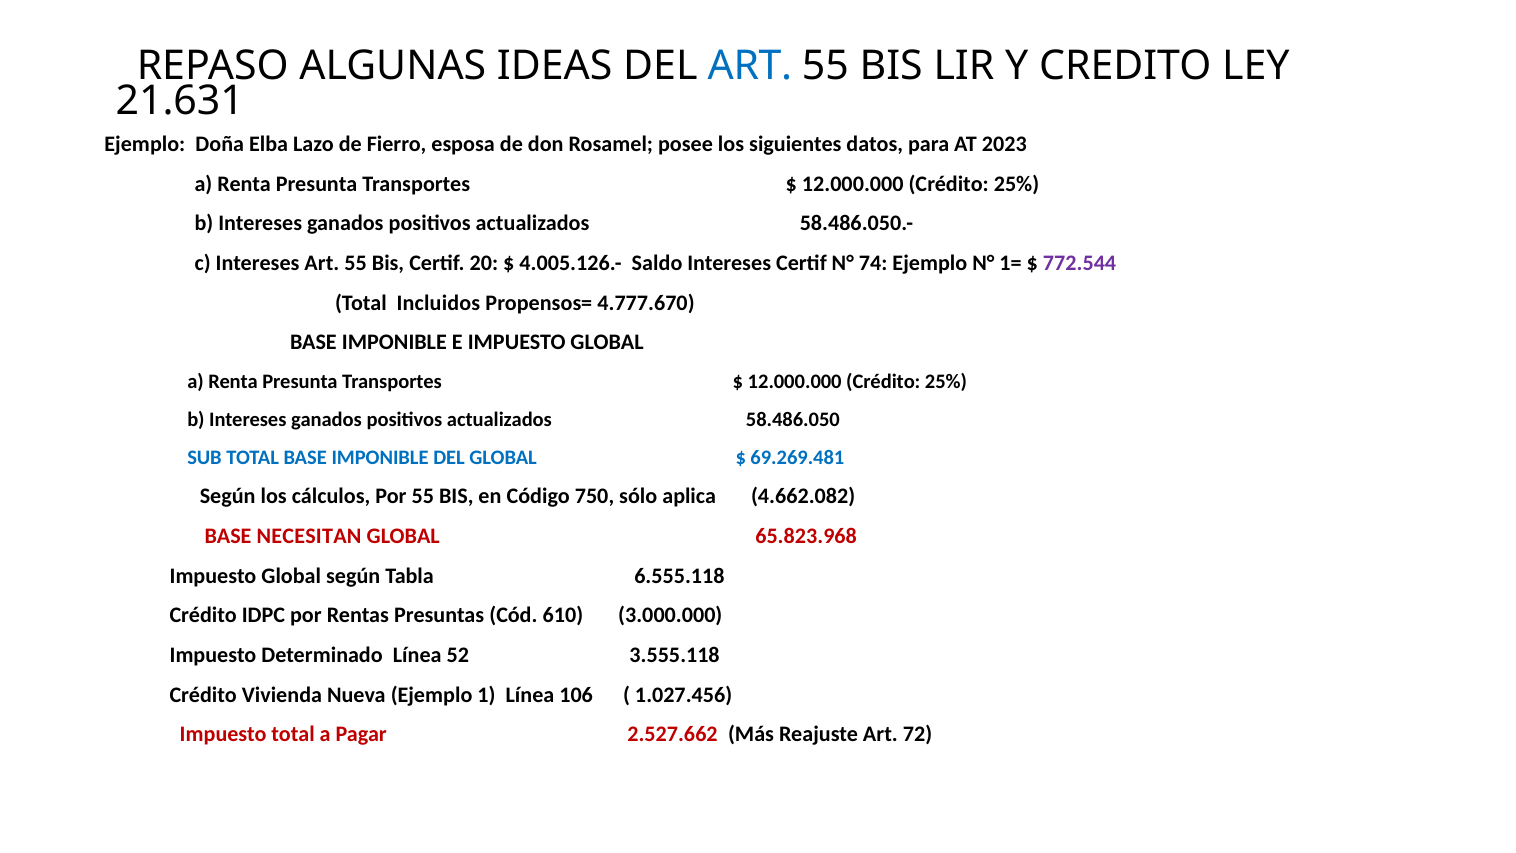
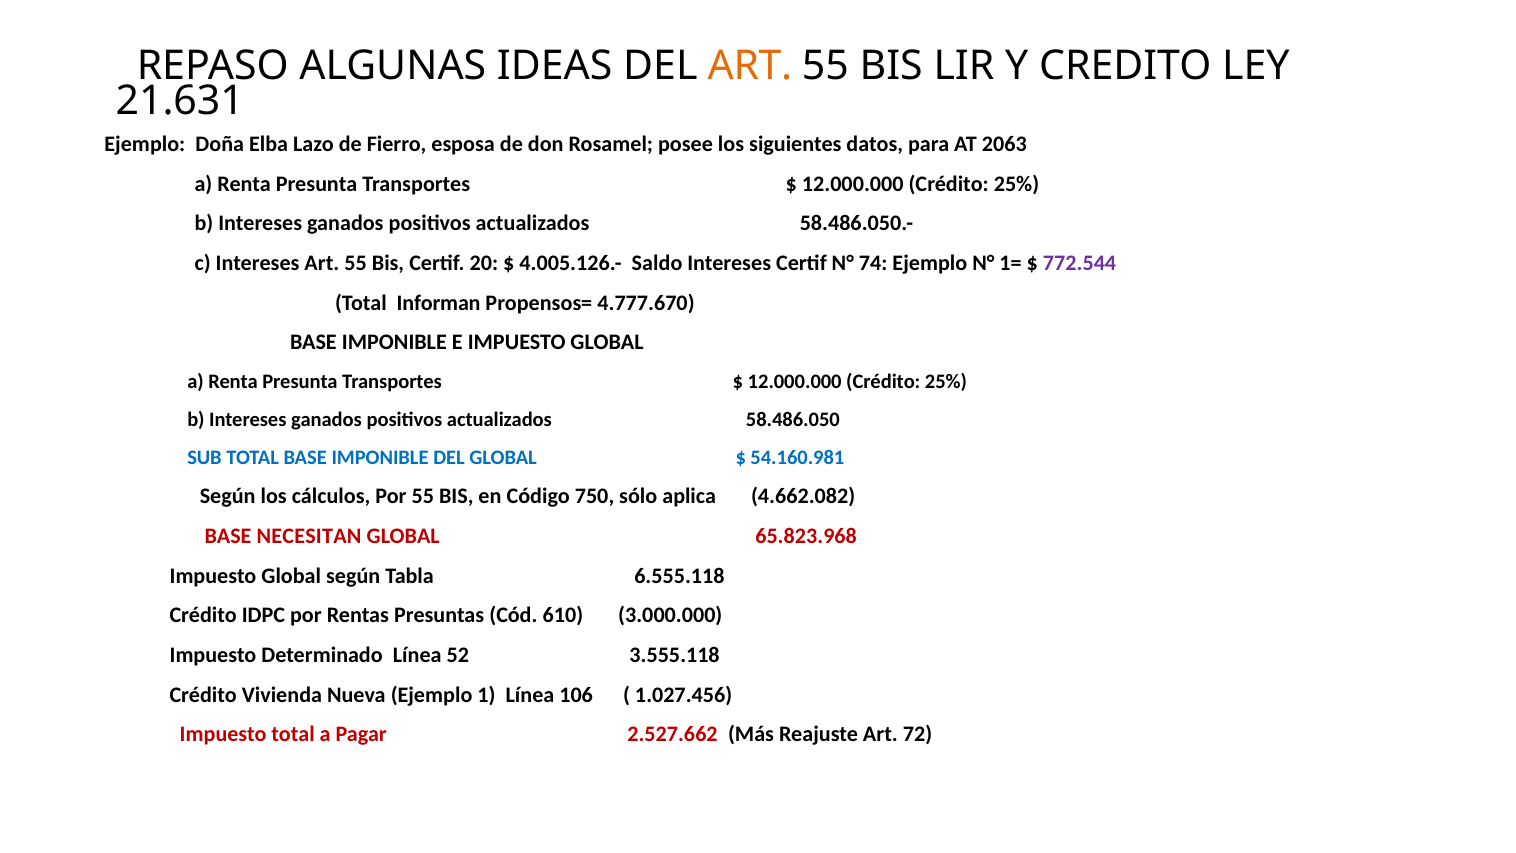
ART at (750, 66) colour: blue -> orange
2023: 2023 -> 2063
Incluidos: Incluidos -> Informan
69.269.481: 69.269.481 -> 54.160.981
